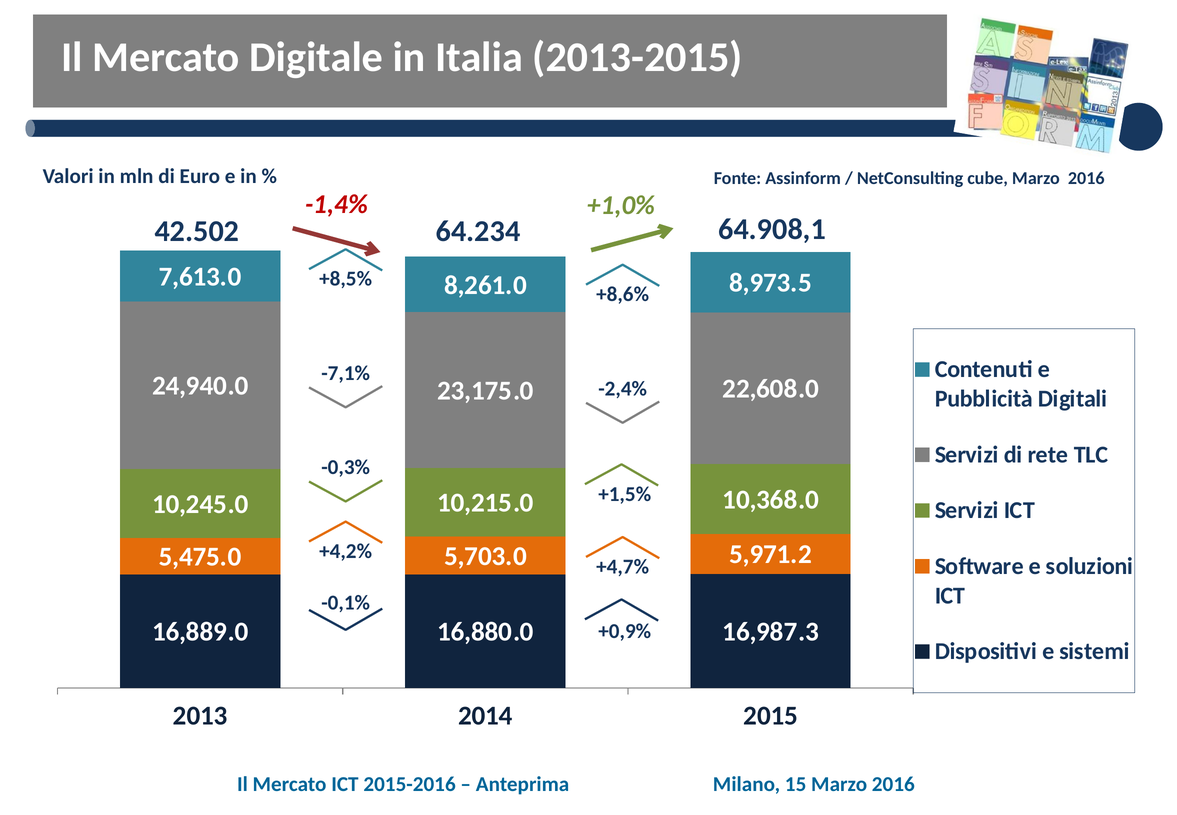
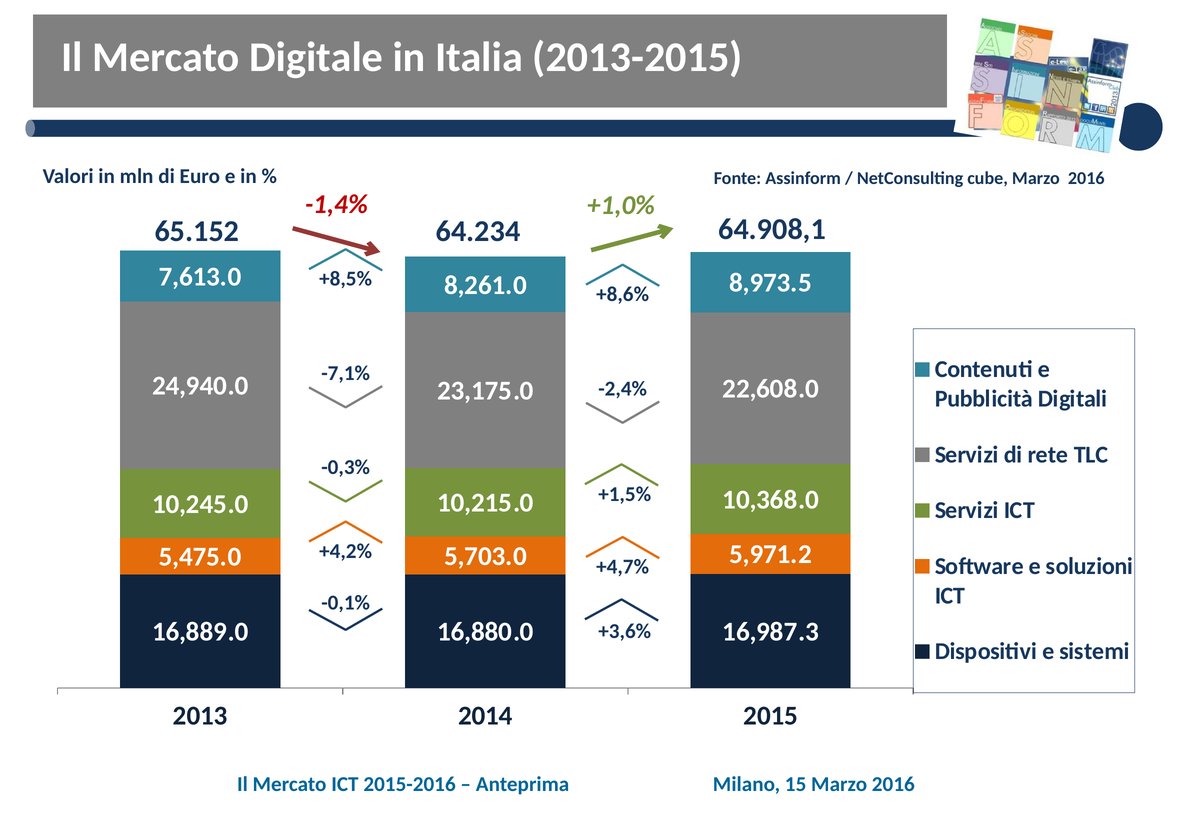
42.502: 42.502 -> 65.152
+0,9%: +0,9% -> +3,6%
